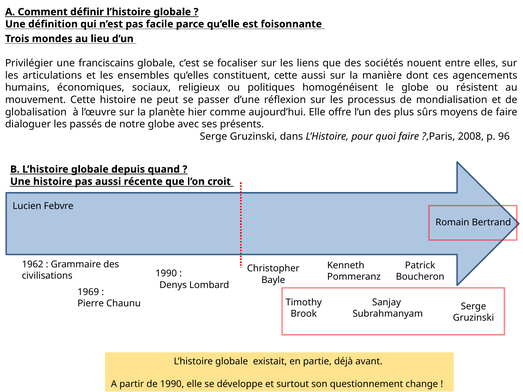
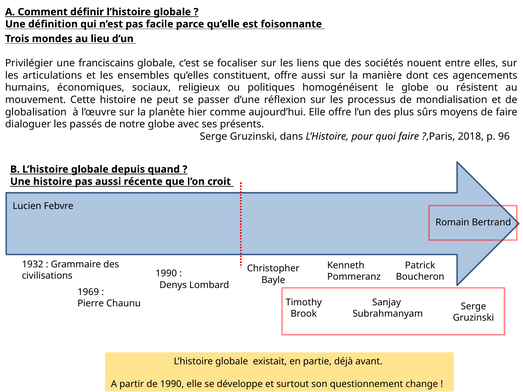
constituent cette: cette -> offre
2008: 2008 -> 2018
1962: 1962 -> 1932
